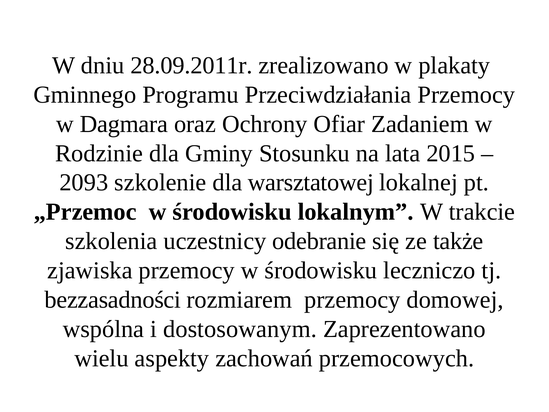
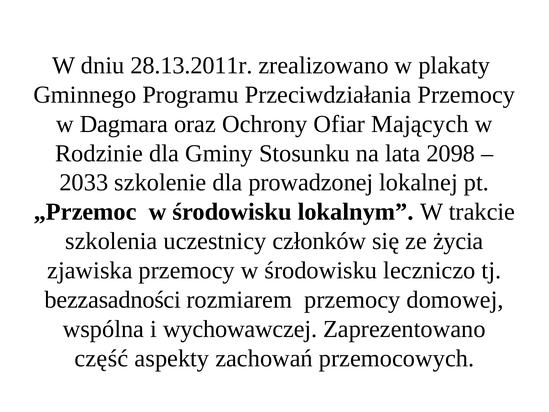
28.09.2011r: 28.09.2011r -> 28.13.2011r
Zadaniem: Zadaniem -> Mających
2015: 2015 -> 2098
2093: 2093 -> 2033
warsztatowej: warsztatowej -> prowadzonej
odebranie: odebranie -> członków
także: także -> życia
dostosowanym: dostosowanym -> wychowawczej
wielu: wielu -> część
